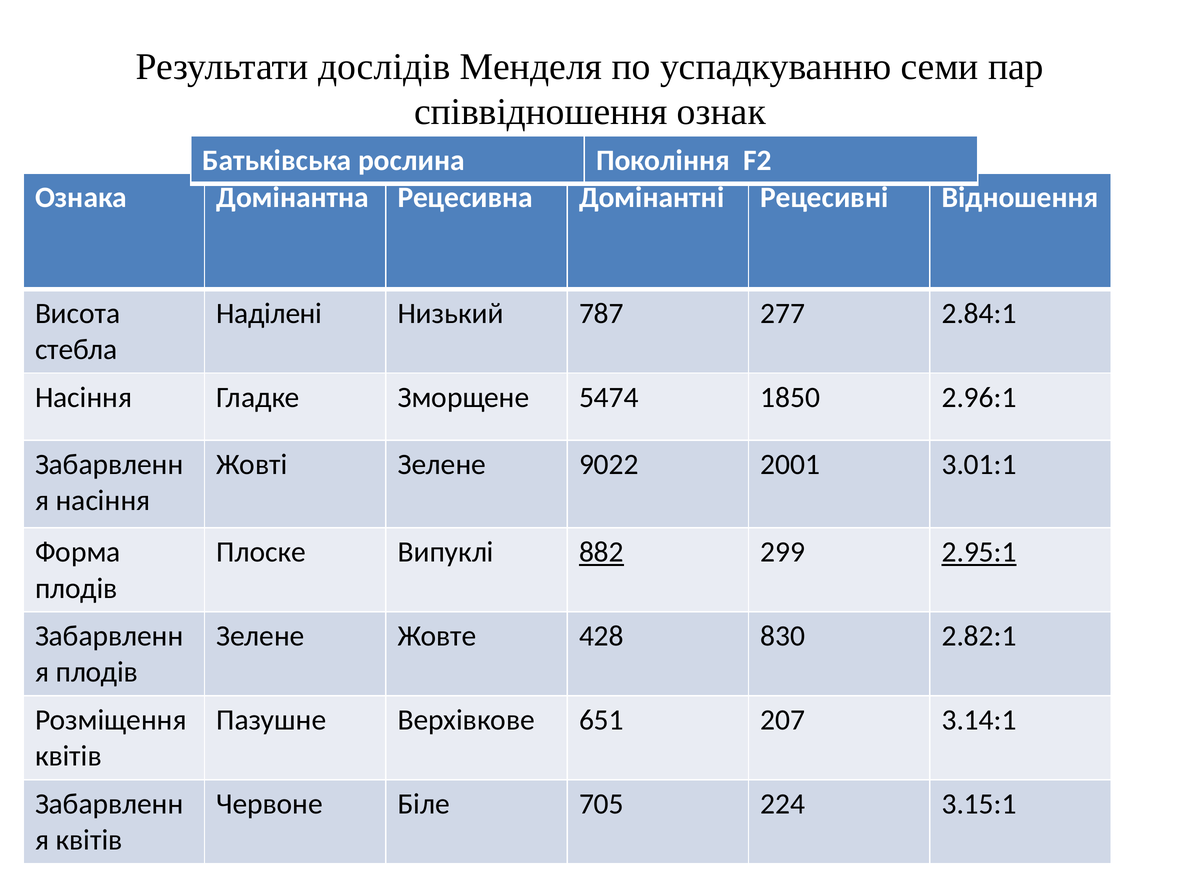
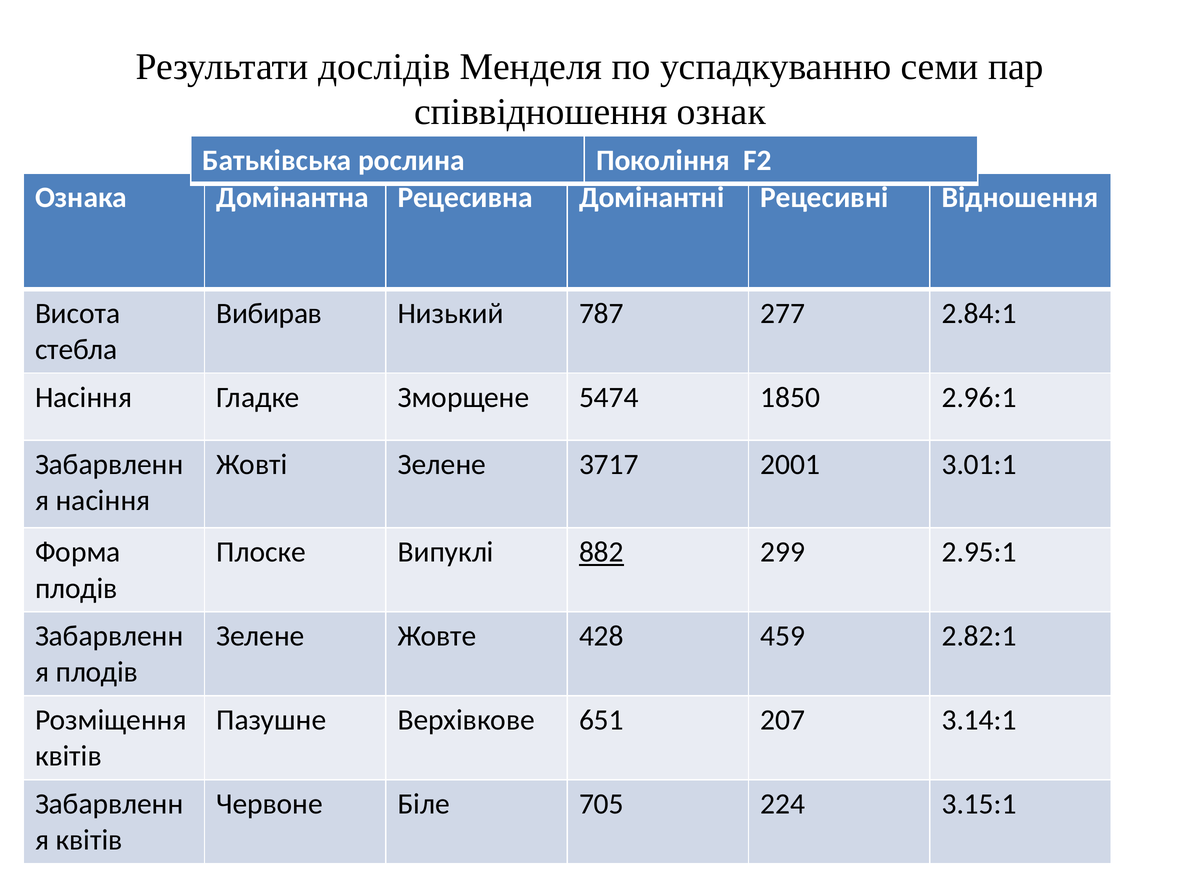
Наділені: Наділені -> Вибирав
9022: 9022 -> 3717
2.95:1 underline: present -> none
830: 830 -> 459
